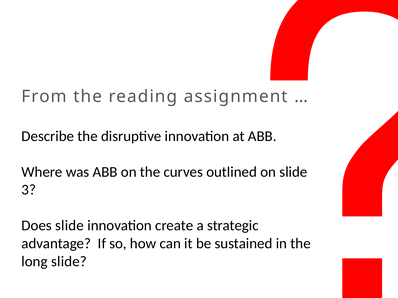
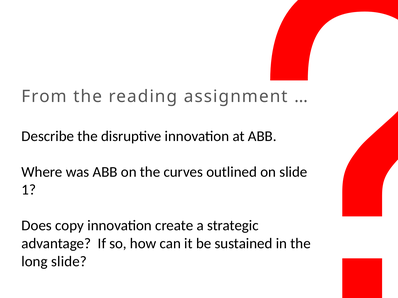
3: 3 -> 1
Does slide: slide -> copy
